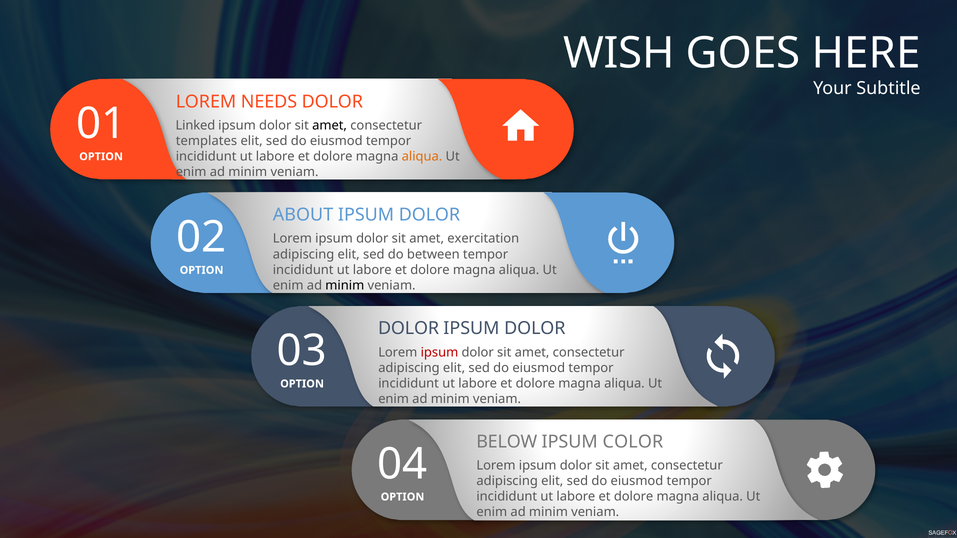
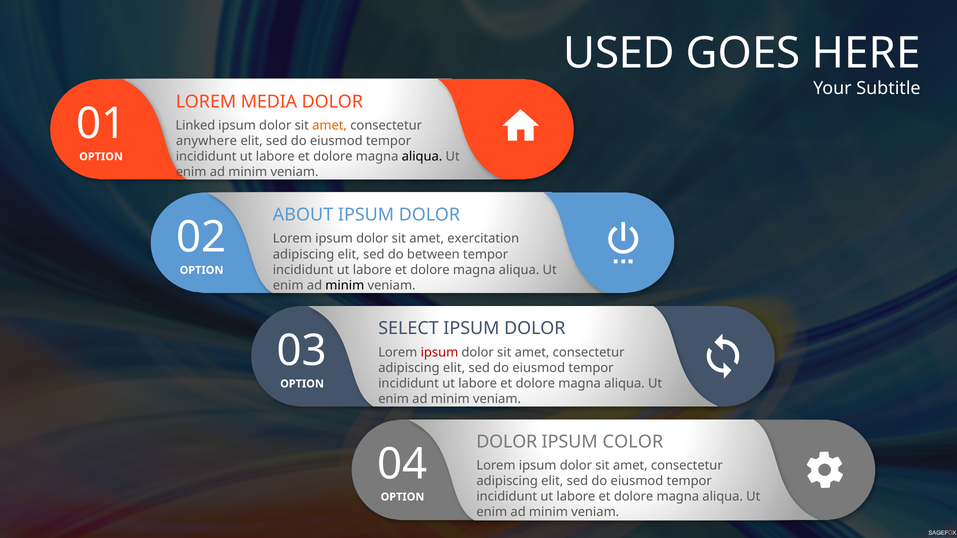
WISH: WISH -> USED
NEEDS: NEEDS -> MEDIA
amet at (330, 126) colour: black -> orange
templates: templates -> anywhere
aliqua at (422, 157) colour: orange -> black
DOLOR at (409, 329): DOLOR -> SELECT
BELOW at (507, 442): BELOW -> DOLOR
